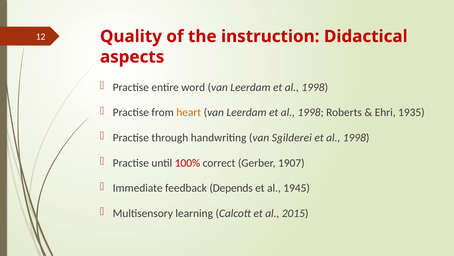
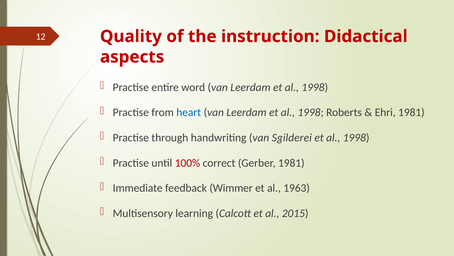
heart colour: orange -> blue
Ehri 1935: 1935 -> 1981
Gerber 1907: 1907 -> 1981
Depends: Depends -> Wimmer
1945: 1945 -> 1963
